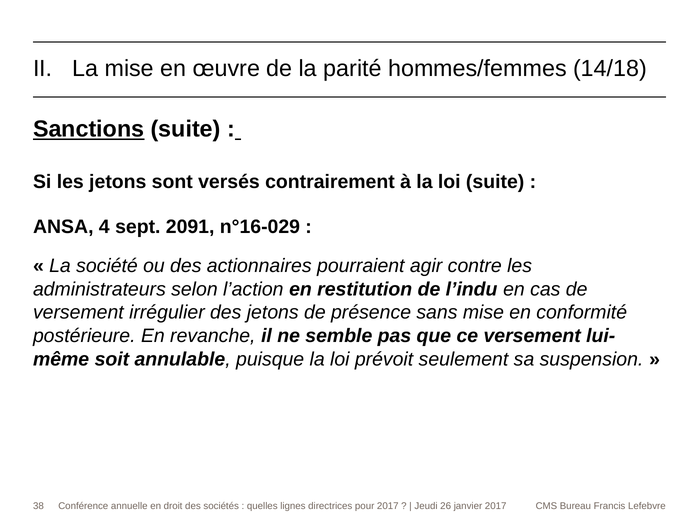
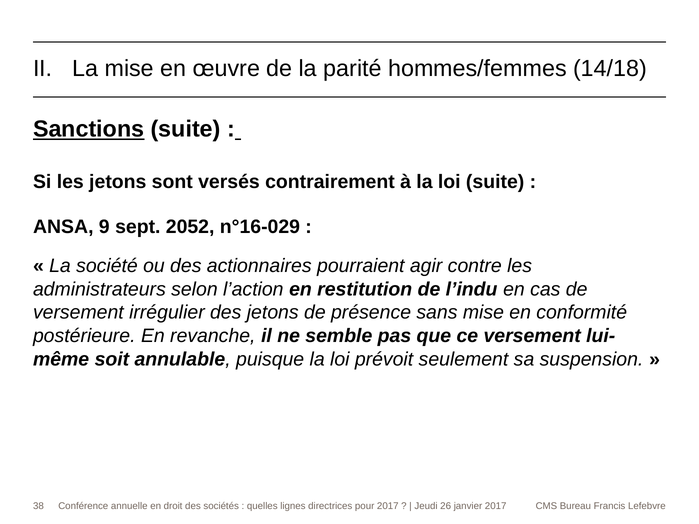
4: 4 -> 9
2091: 2091 -> 2052
